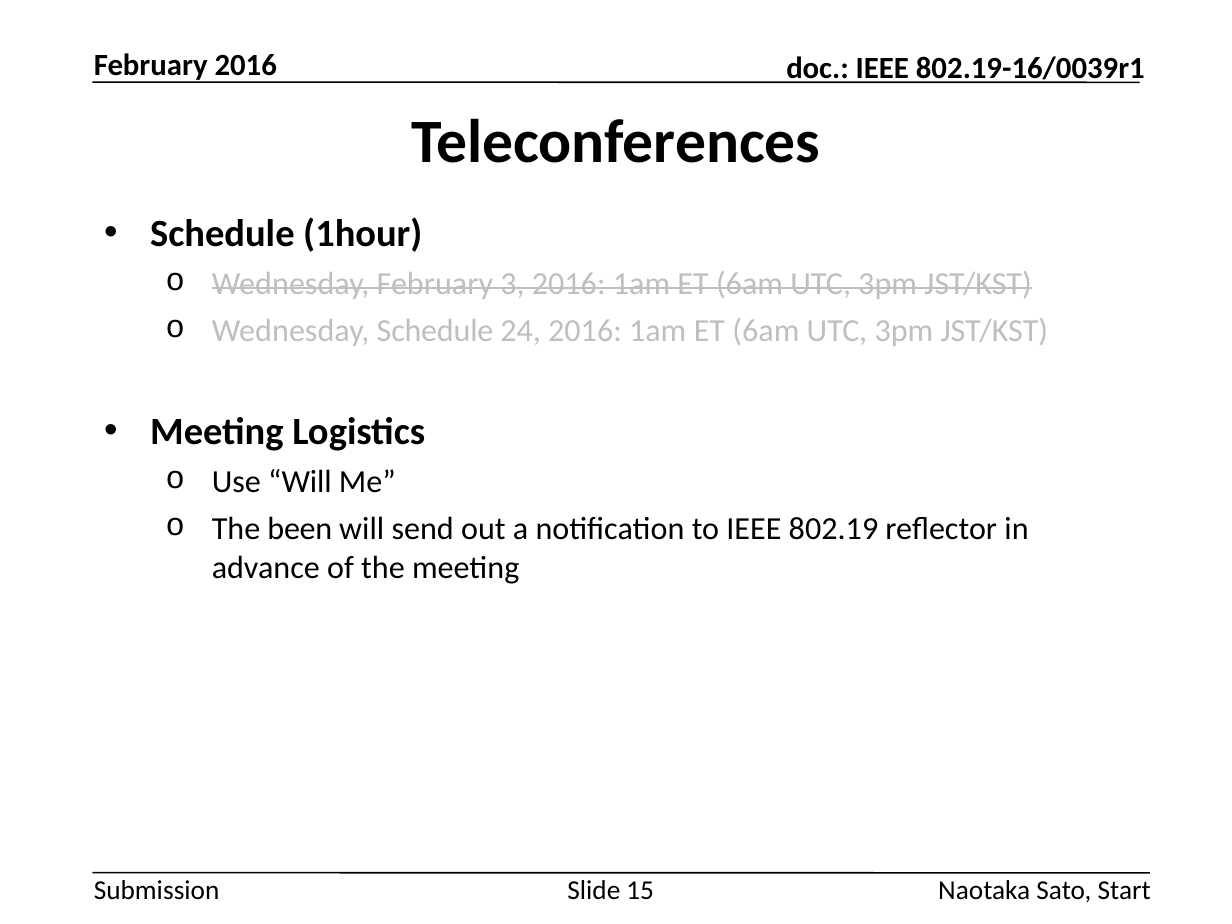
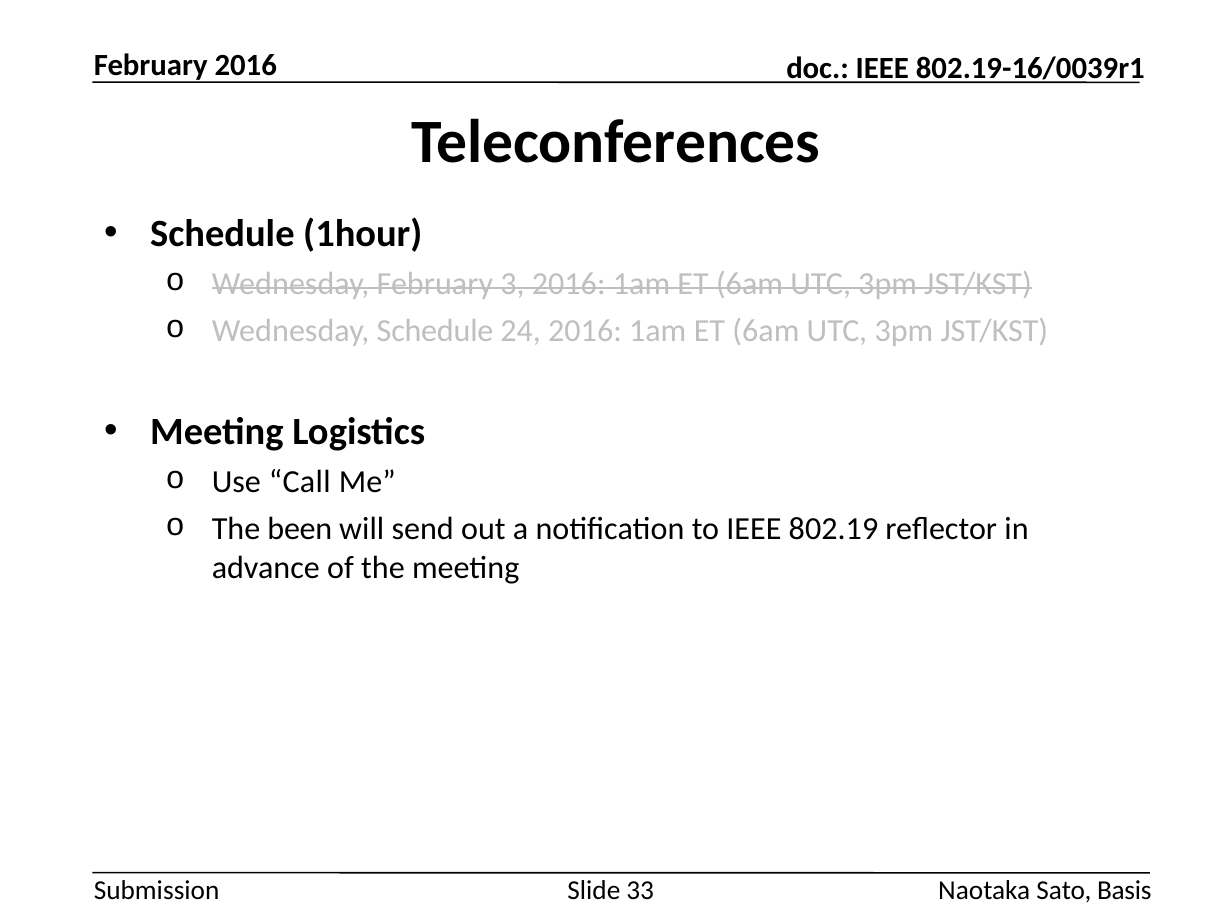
Use Will: Will -> Call
15: 15 -> 33
Start: Start -> Basis
